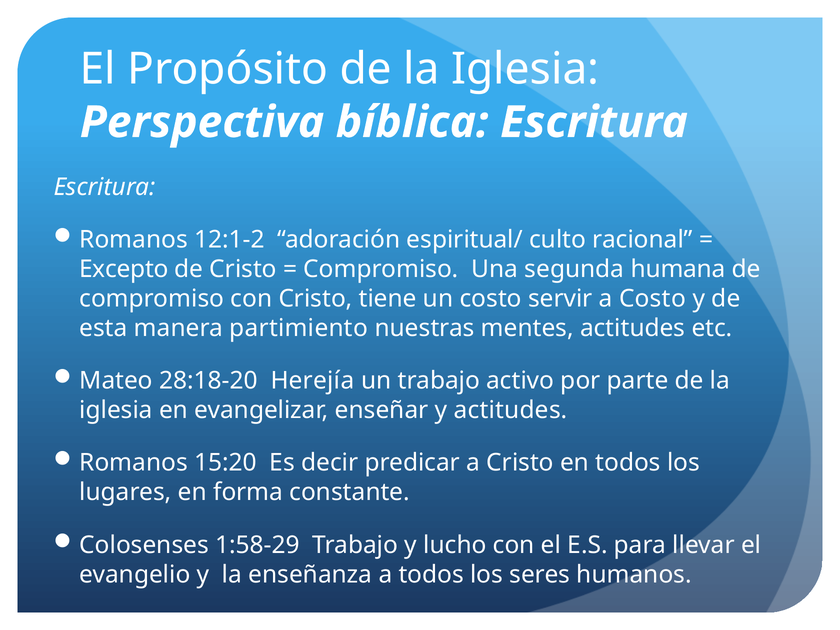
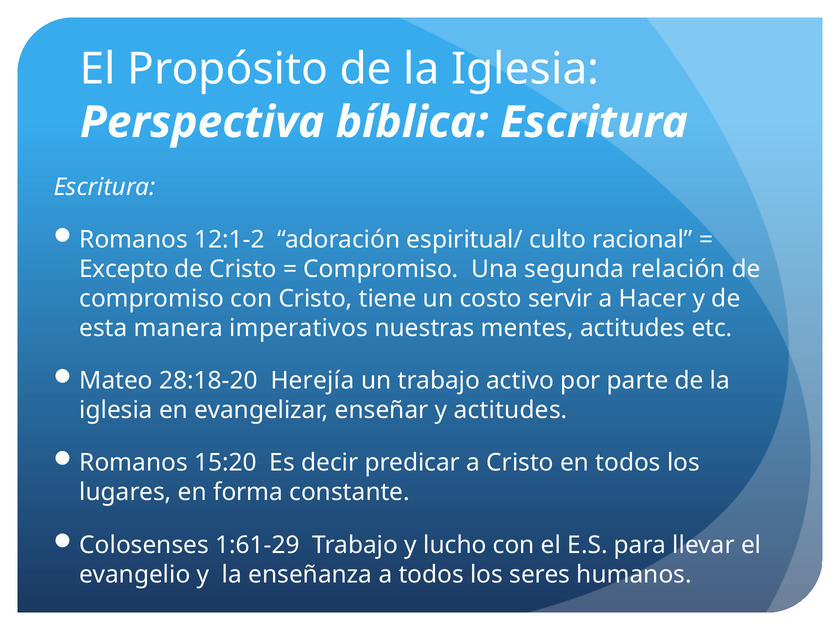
humana: humana -> relación
a Costo: Costo -> Hacer
partimiento: partimiento -> imperativos
1:58-29: 1:58-29 -> 1:61-29
